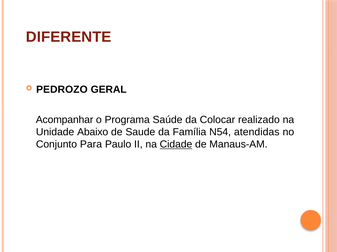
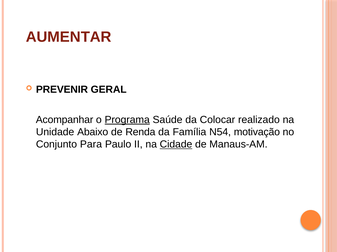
DIFERENTE: DIFERENTE -> AUMENTAR
PEDROZO: PEDROZO -> PREVENIR
Programa underline: none -> present
Saude: Saude -> Renda
atendidas: atendidas -> motivação
